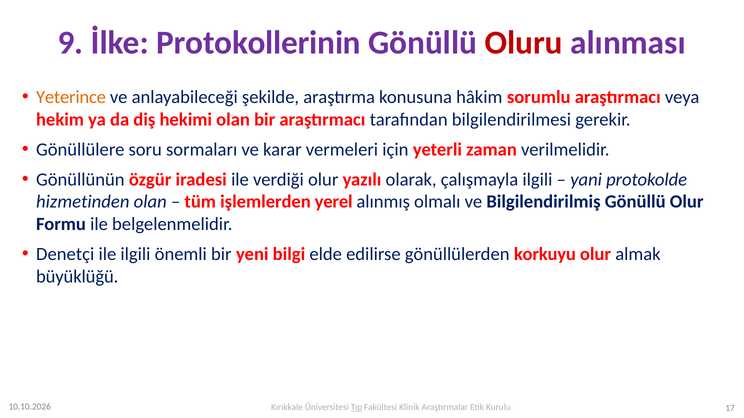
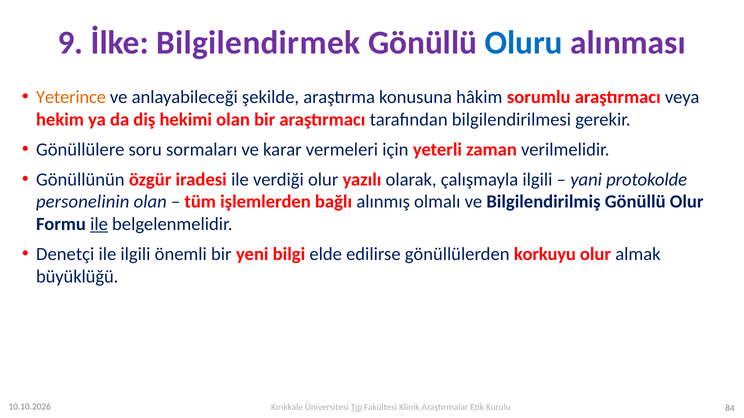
Protokollerinin: Protokollerinin -> Bilgilendirmek
Oluru colour: red -> blue
hizmetinden: hizmetinden -> personelinin
yerel: yerel -> bağlı
ile at (99, 224) underline: none -> present
17: 17 -> 84
